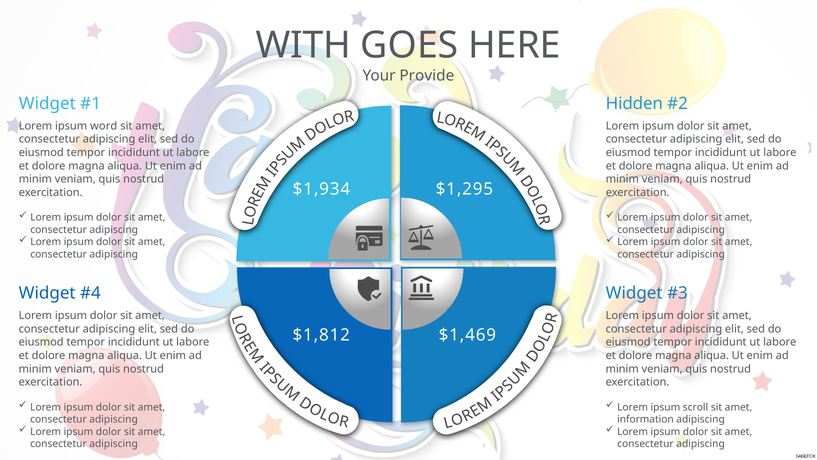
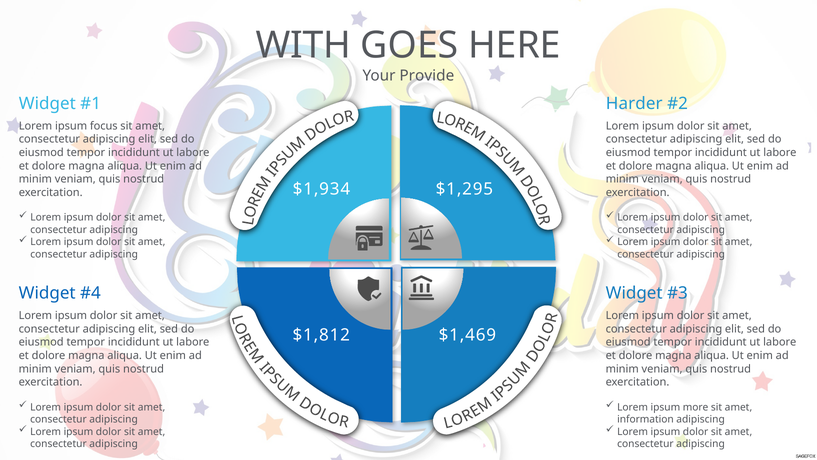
Hidden: Hidden -> Harder
word: word -> focus
scroll: scroll -> more
